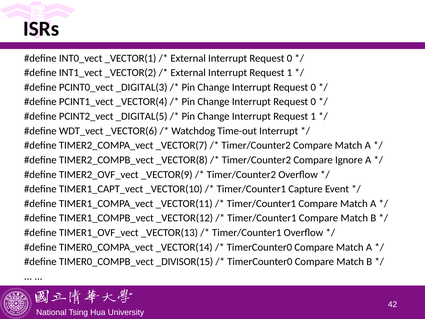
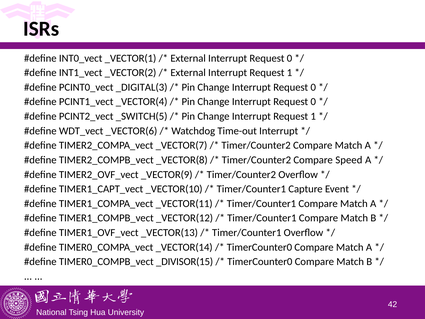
_DIGITAL(5: _DIGITAL(5 -> _SWITCH(5
Ignore: Ignore -> Speed
